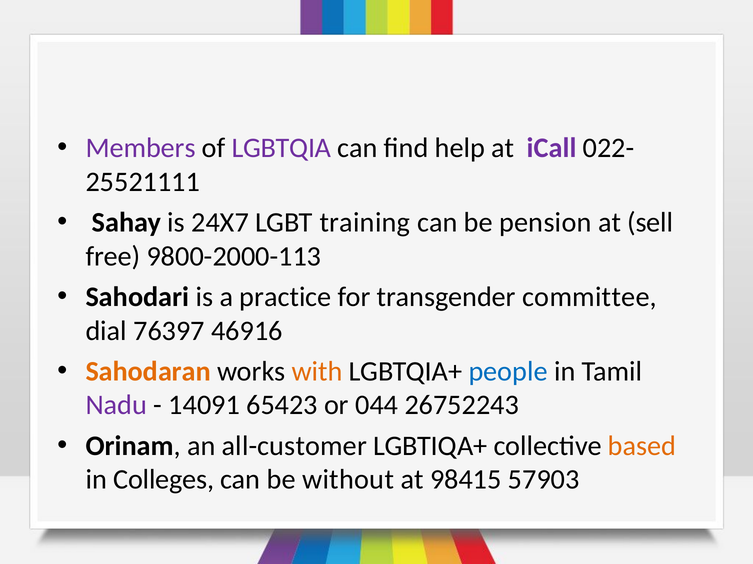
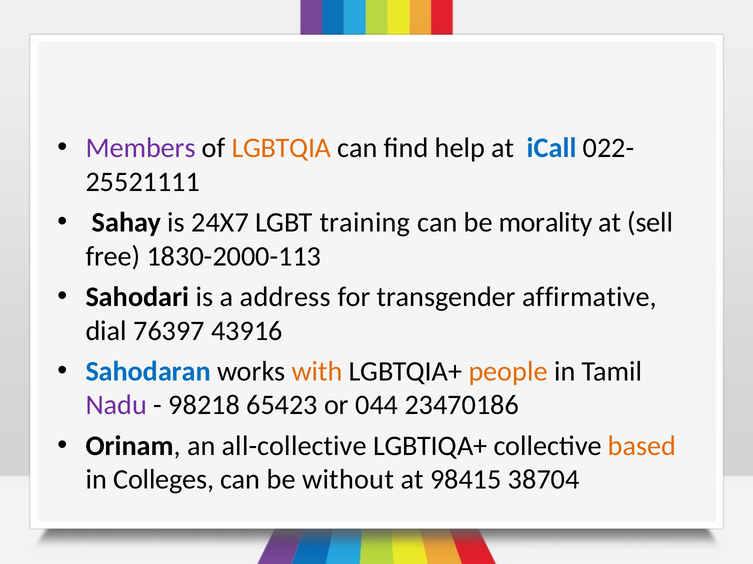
LGBTQIA colour: purple -> orange
iCall colour: purple -> blue
pension: pension -> morality
9800-2000-113: 9800-2000-113 -> 1830-2000-113
practice: practice -> address
committee: committee -> affirmative
46916: 46916 -> 43916
Sahodaran colour: orange -> blue
people colour: blue -> orange
14091: 14091 -> 98218
26752243: 26752243 -> 23470186
all-customer: all-customer -> all-collective
57903: 57903 -> 38704
